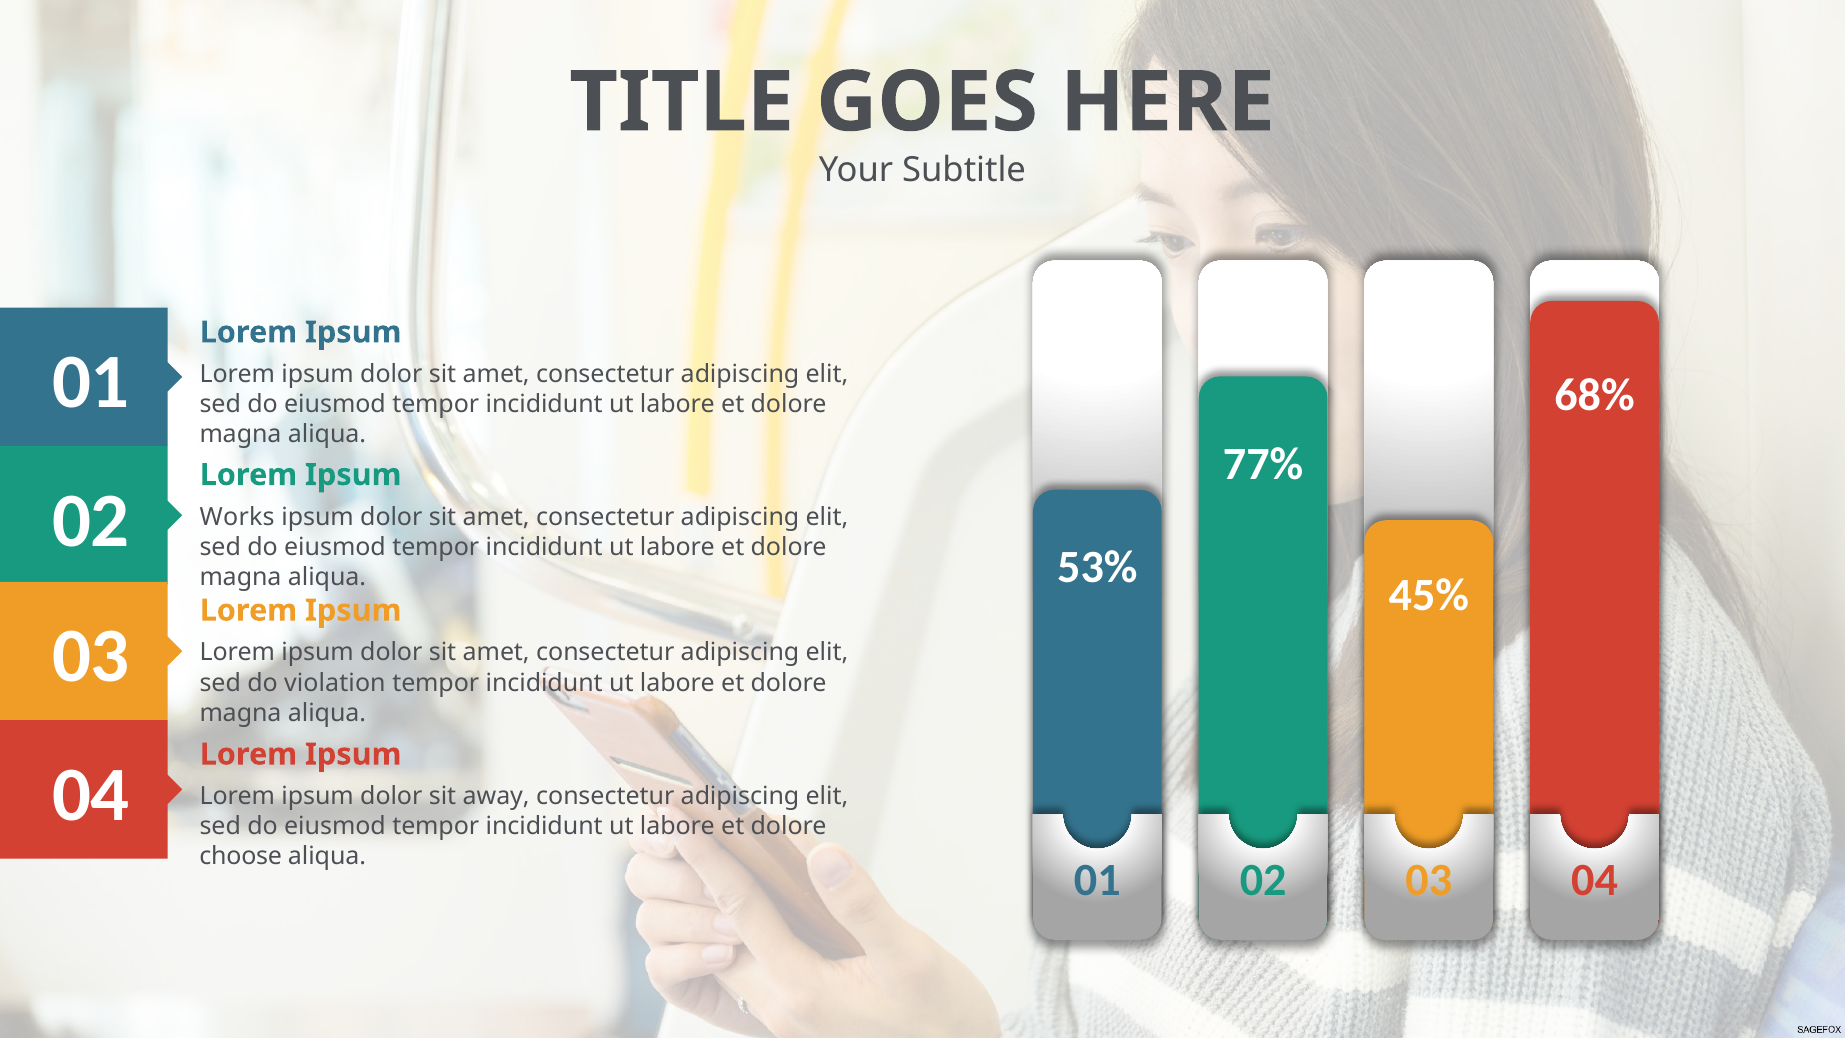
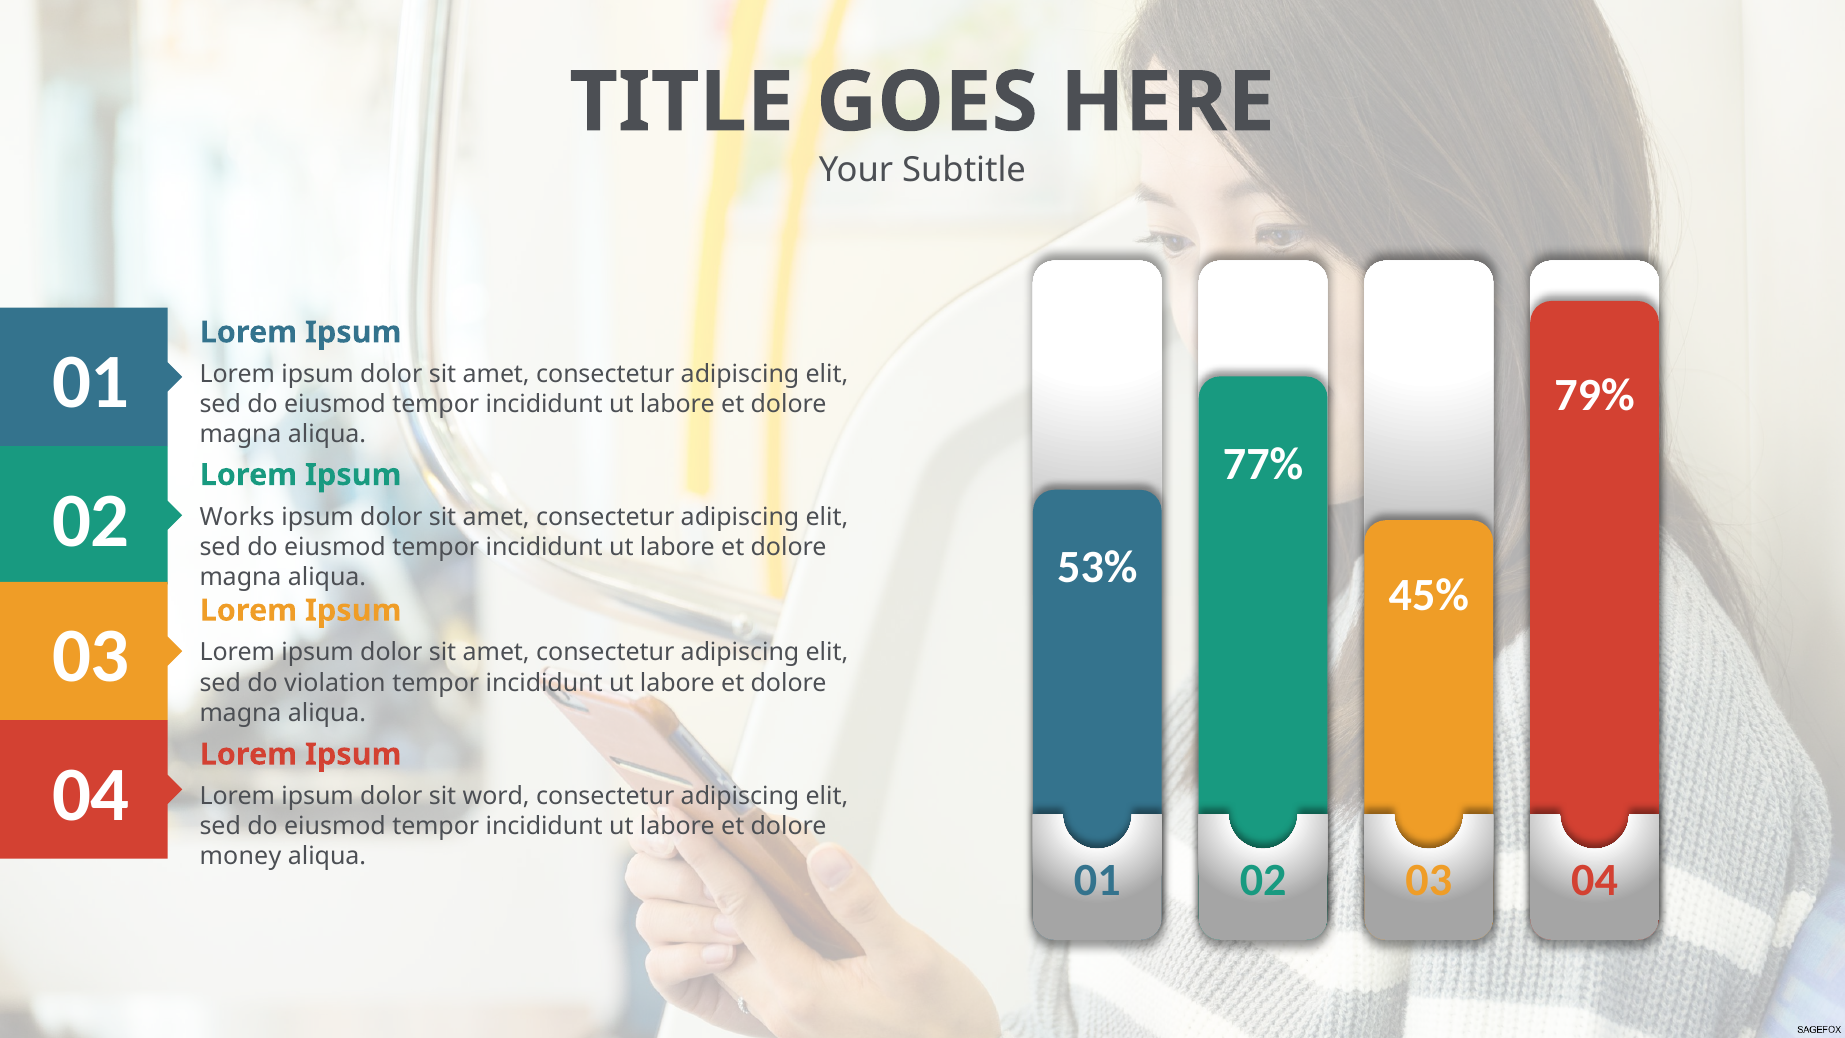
68%: 68% -> 79%
away: away -> word
choose: choose -> money
